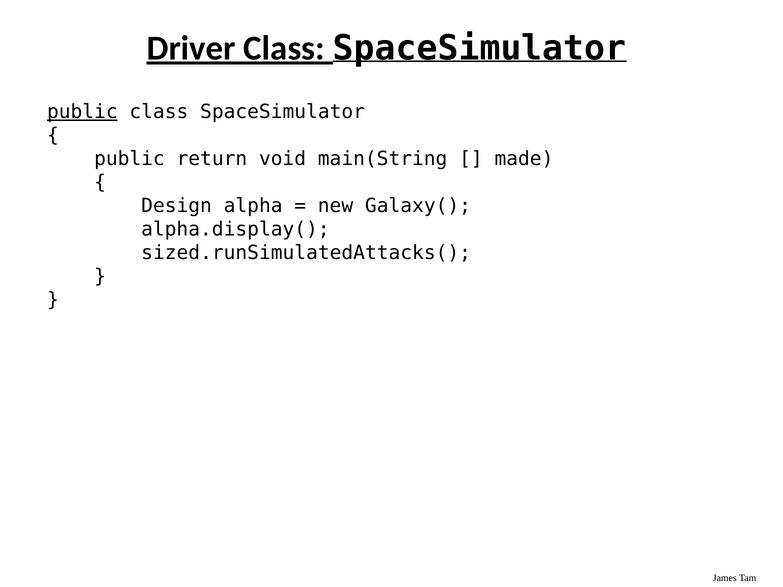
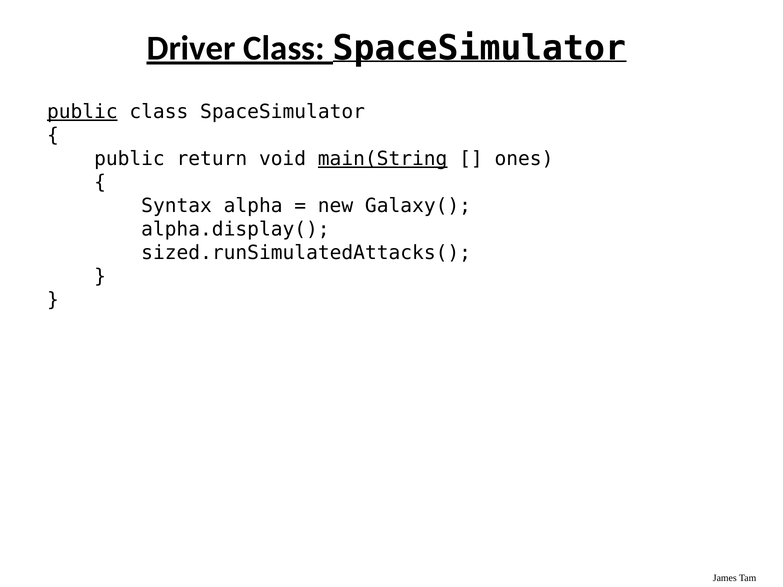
main(String underline: none -> present
made: made -> ones
Design: Design -> Syntax
